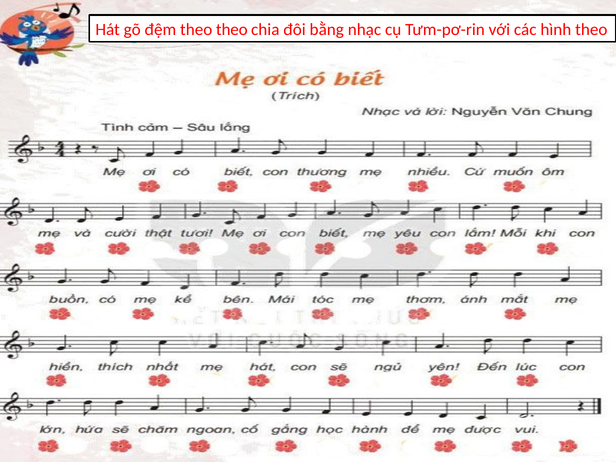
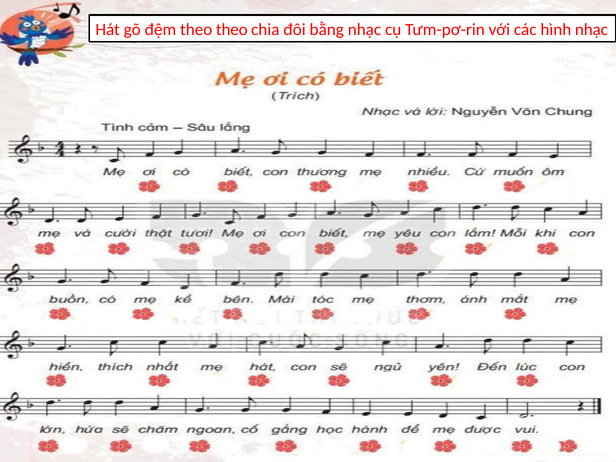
hình theo: theo -> nhạc
